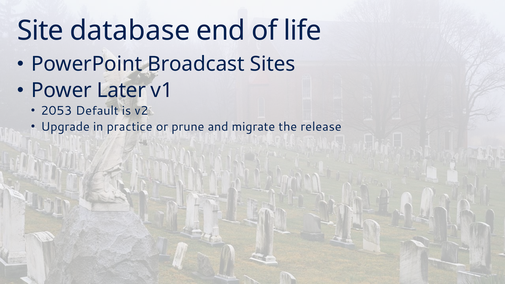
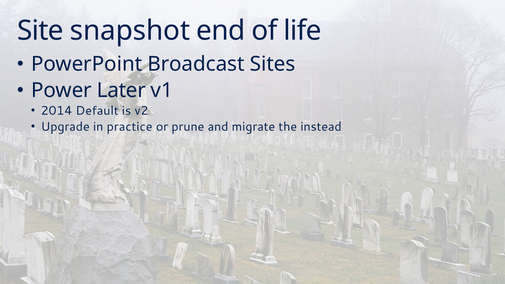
database: database -> snapshot
2053: 2053 -> 2014
release: release -> instead
